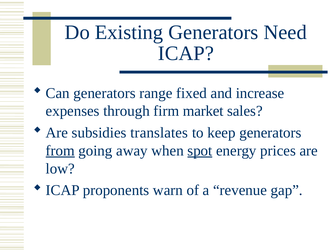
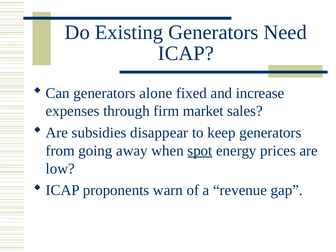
range: range -> alone
translates: translates -> disappear
from underline: present -> none
